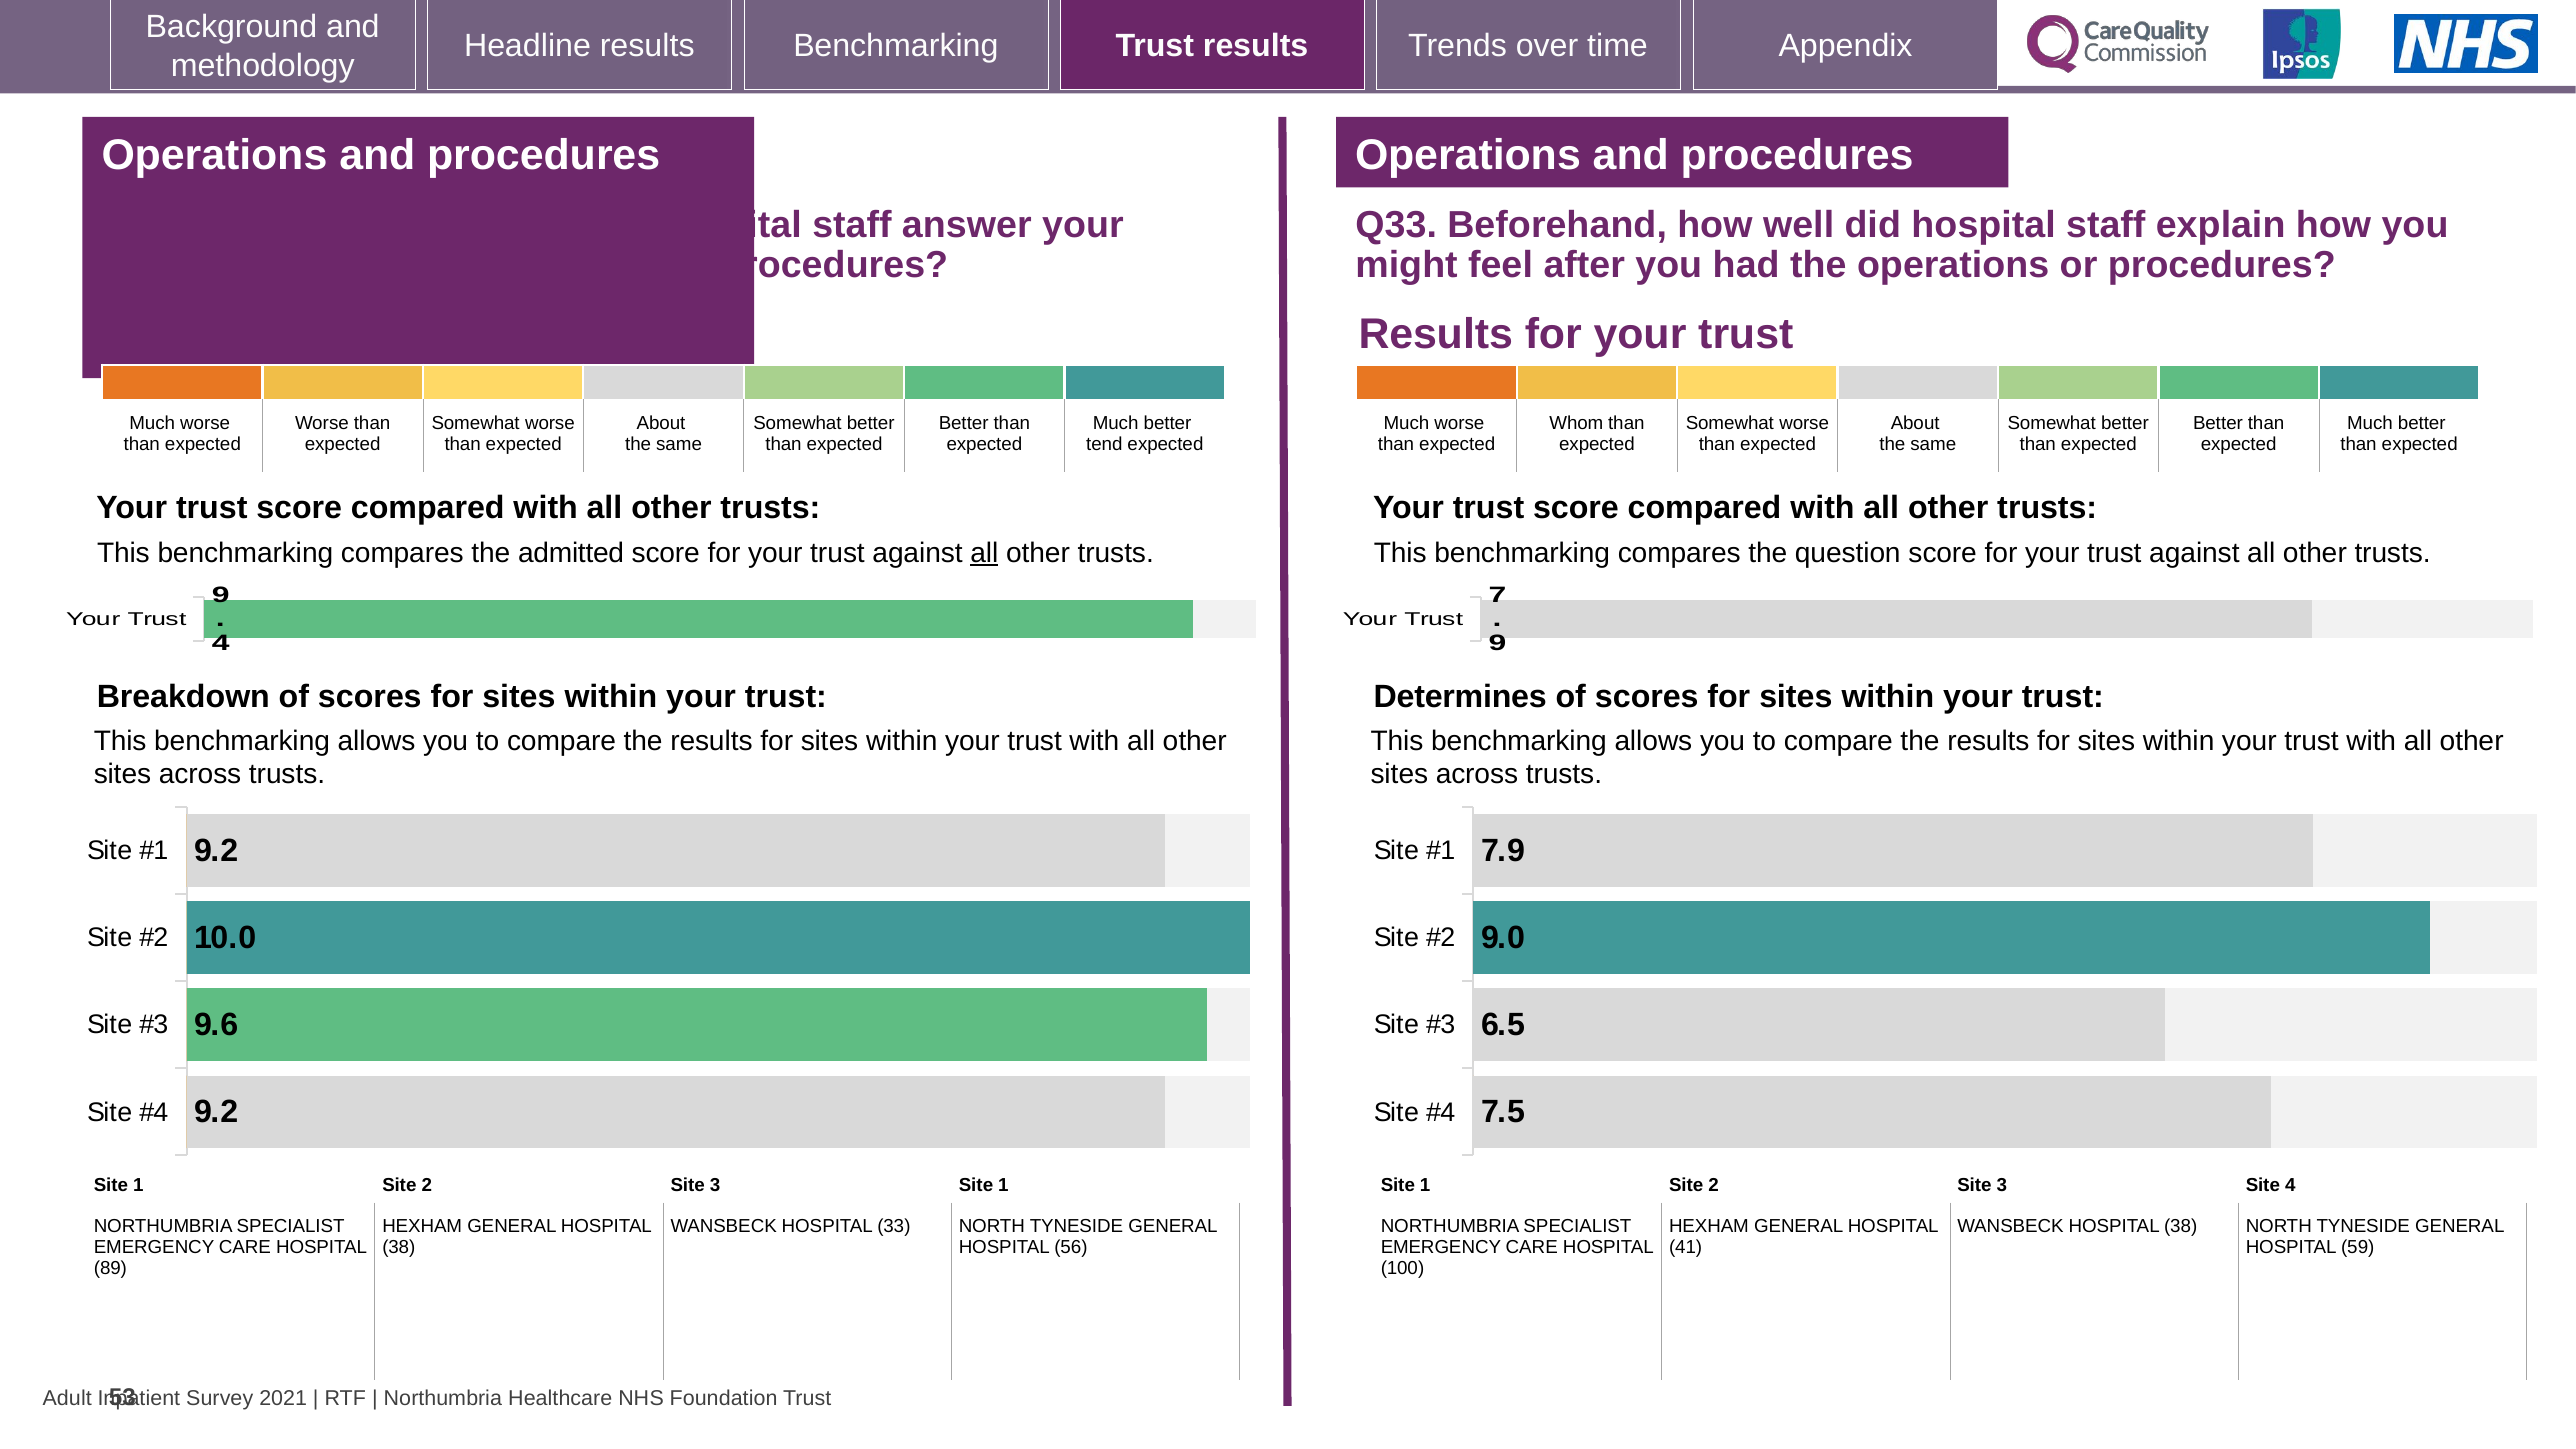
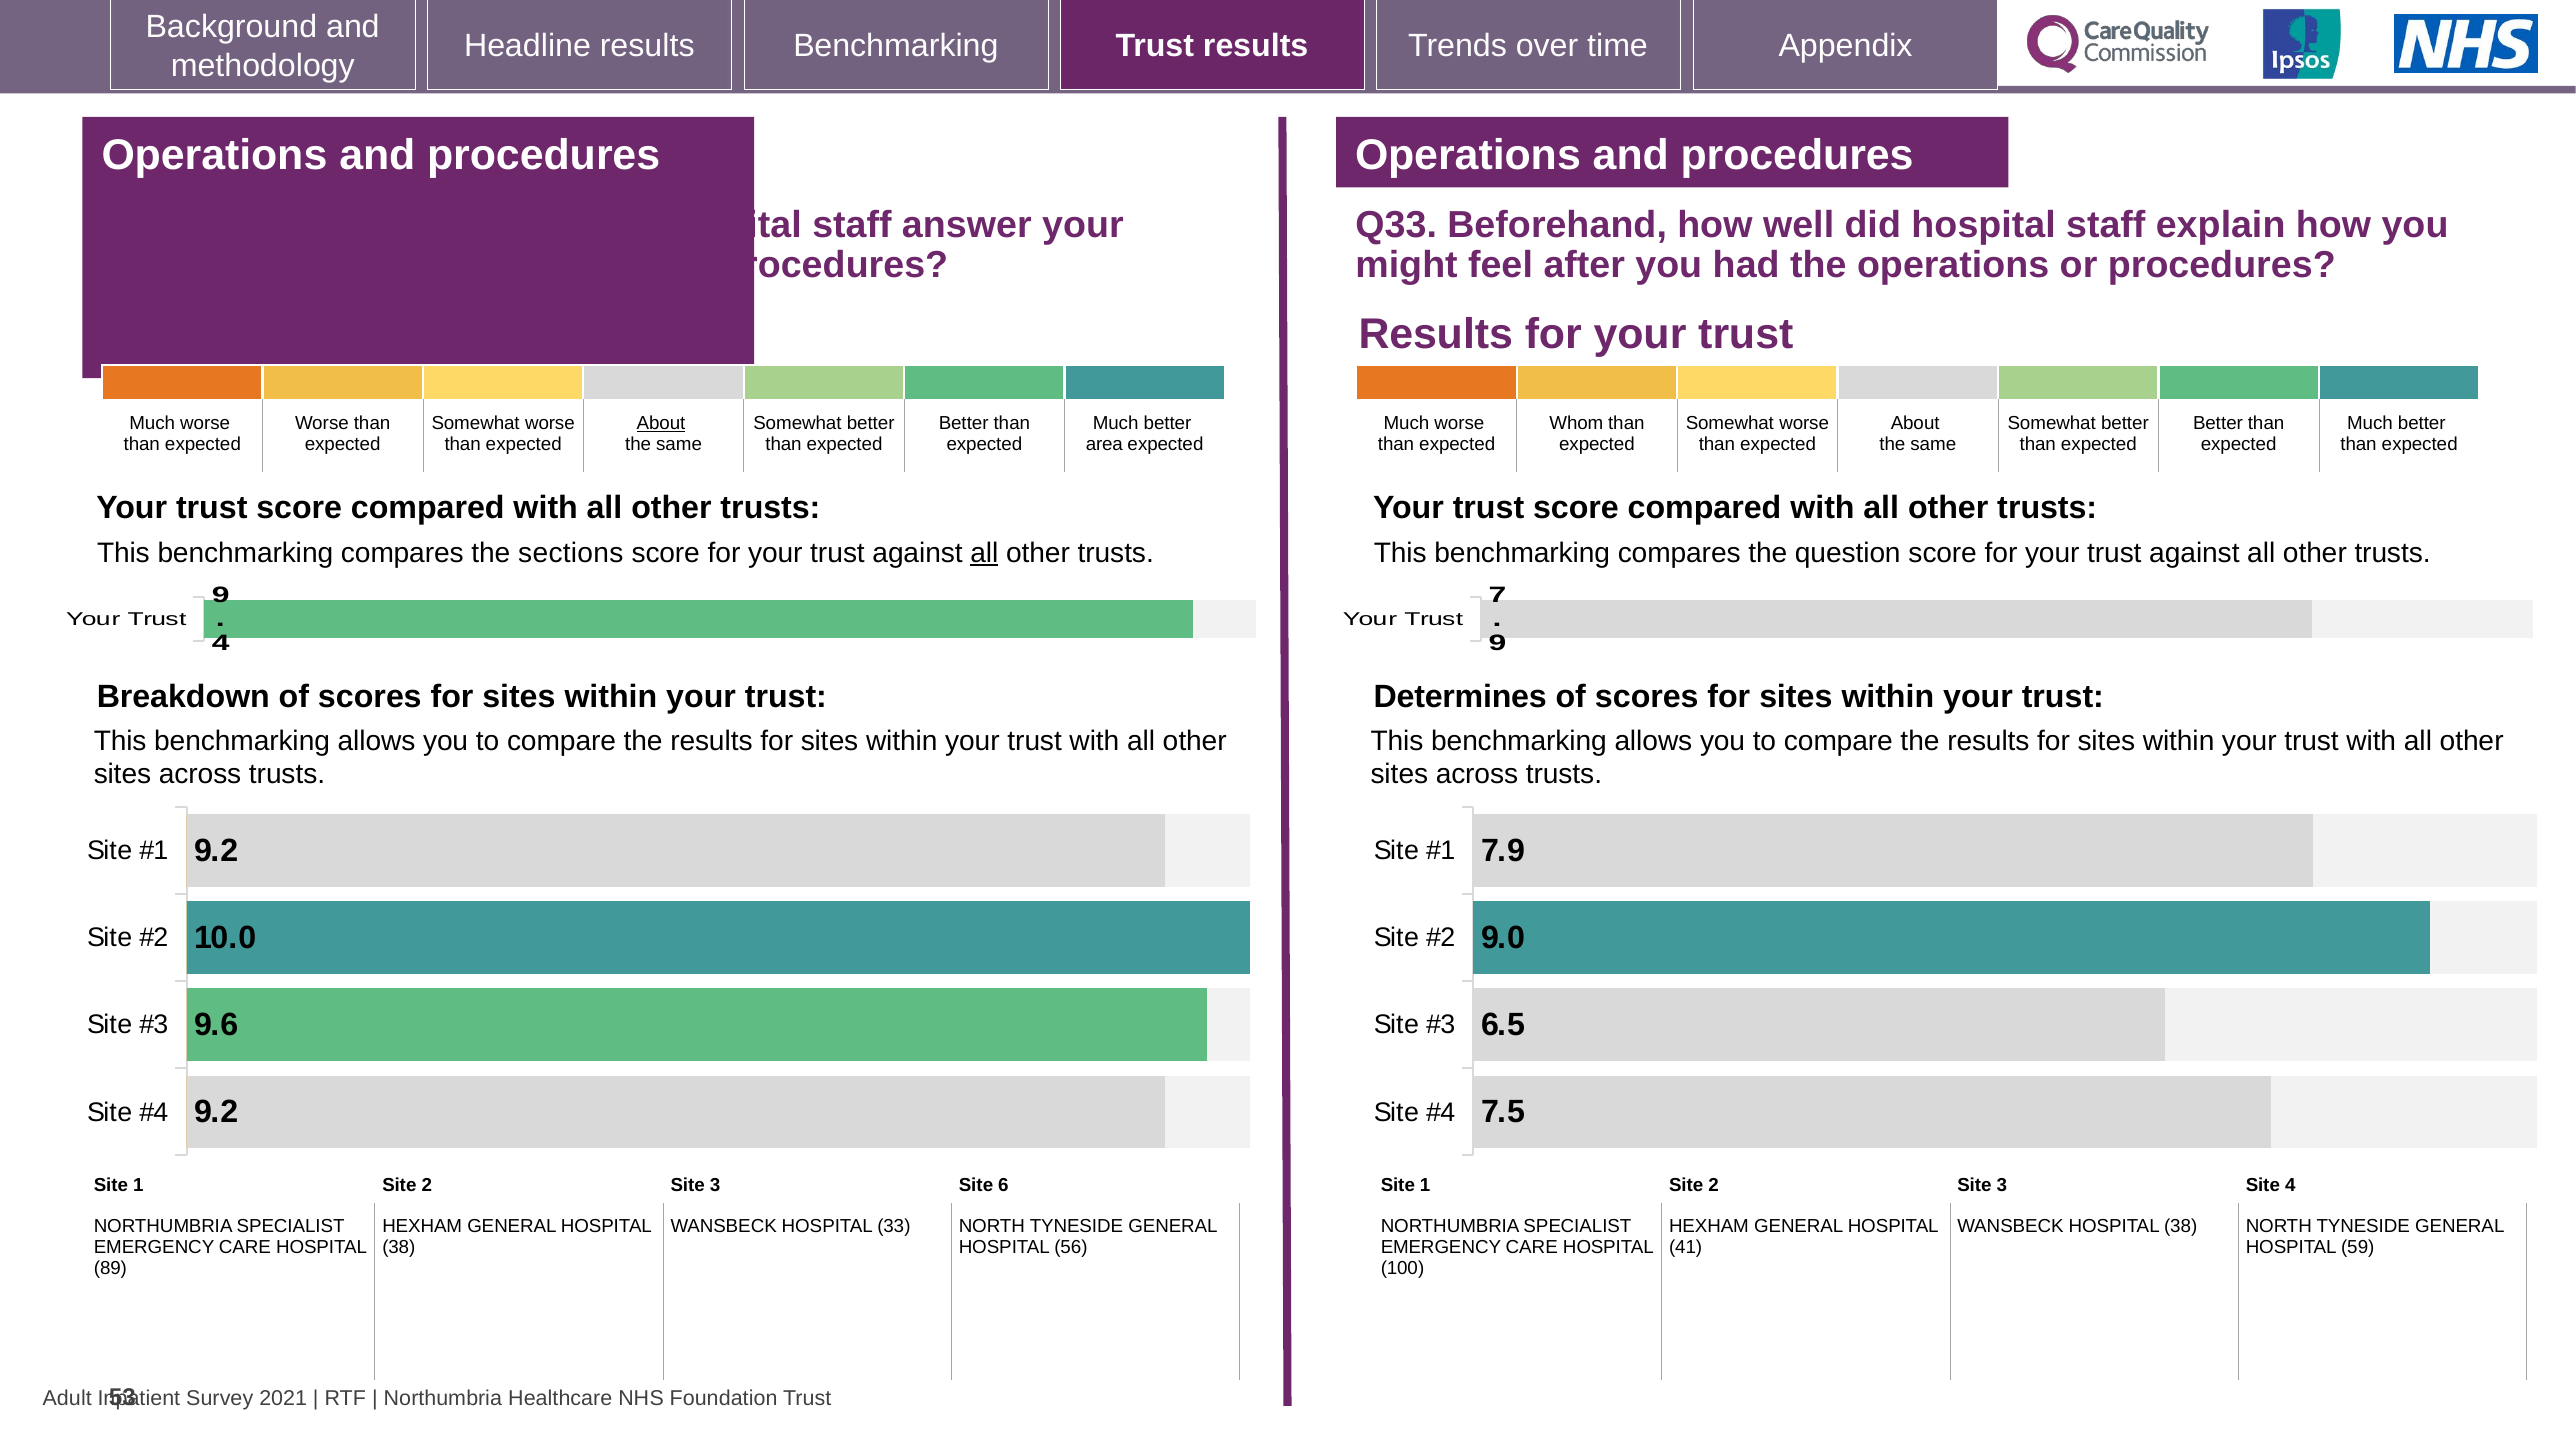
About at (661, 423) underline: none -> present
tend: tend -> area
admitted: admitted -> sections
3 Site 1: 1 -> 6
